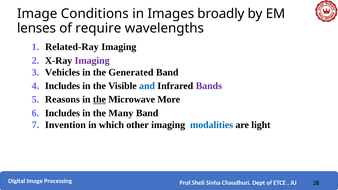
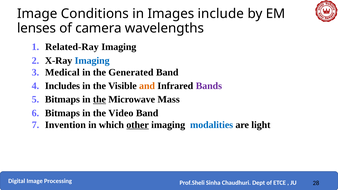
broadly: broadly -> include
require: require -> camera
Imaging at (92, 61) colour: purple -> blue
Vehicles: Vehicles -> Medical
and colour: blue -> orange
Reasons at (62, 100): Reasons -> Bitmaps
More: More -> Mass
Includes at (62, 113): Includes -> Bitmaps
Many: Many -> Video
other underline: none -> present
